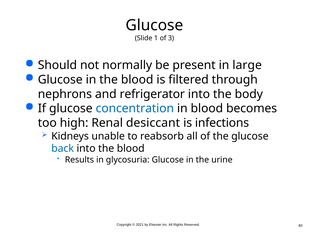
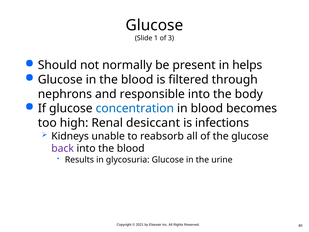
large: large -> helps
refrigerator: refrigerator -> responsible
back colour: blue -> purple
